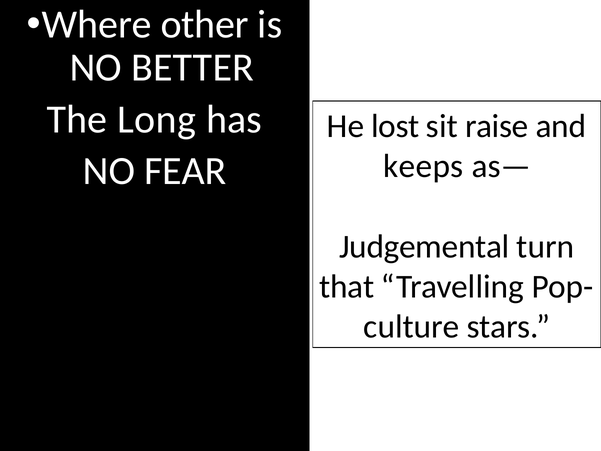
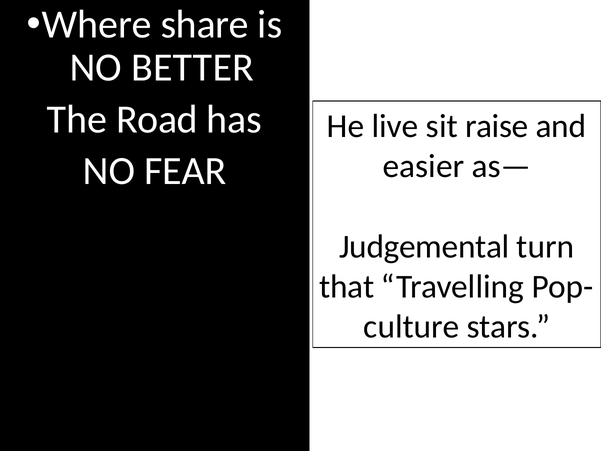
other: other -> share
Long: Long -> Road
lost: lost -> live
keeps: keeps -> easier
